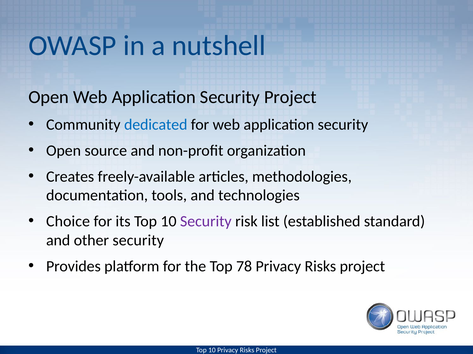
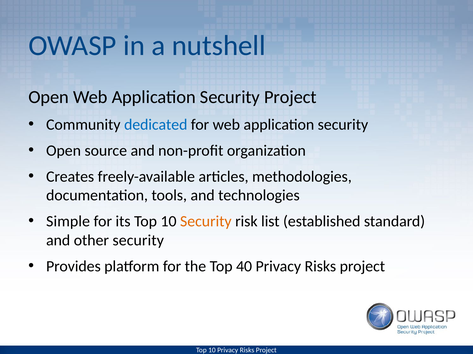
Choice: Choice -> Simple
Security at (206, 222) colour: purple -> orange
78: 78 -> 40
